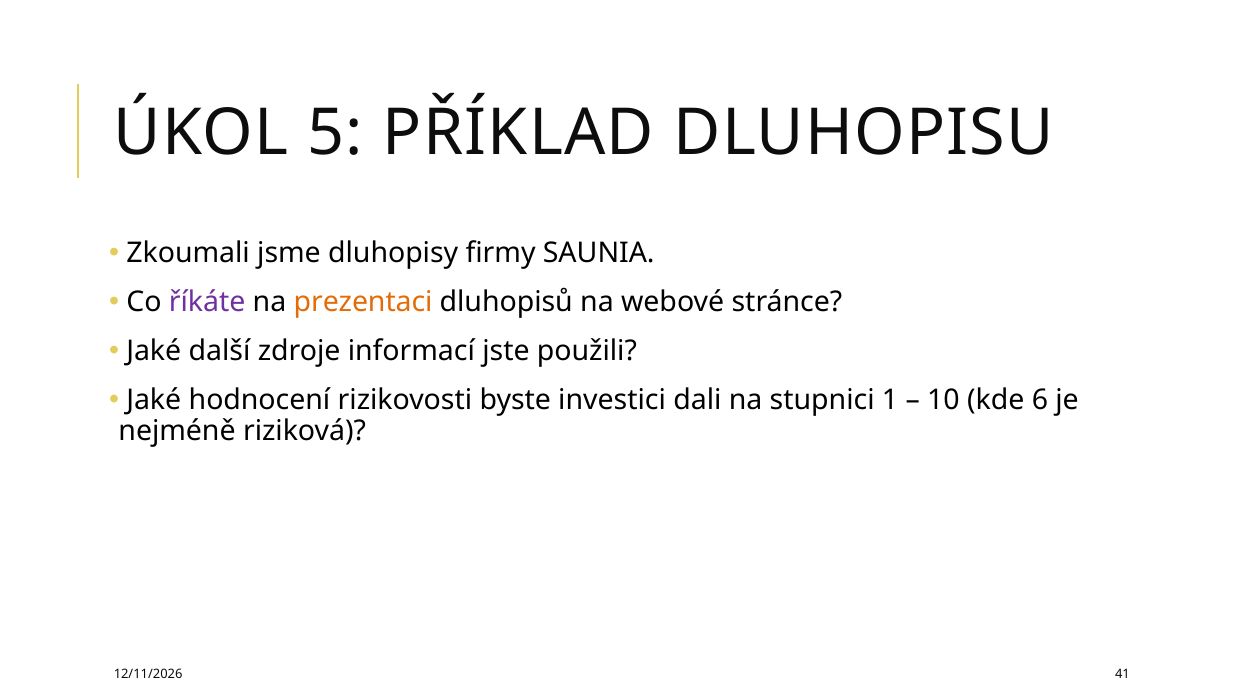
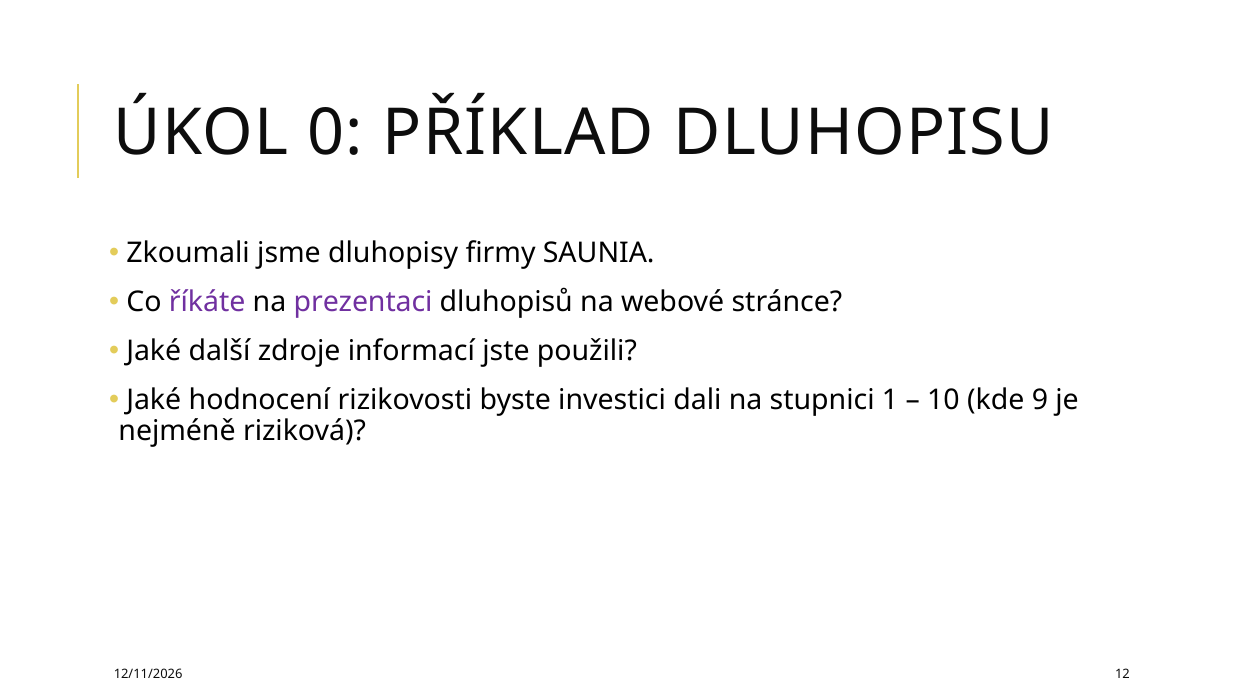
5: 5 -> 0
prezentaci colour: orange -> purple
6: 6 -> 9
41: 41 -> 12
